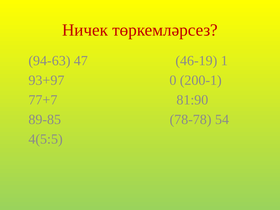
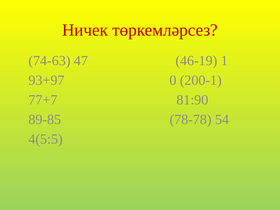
94-63: 94-63 -> 74-63
